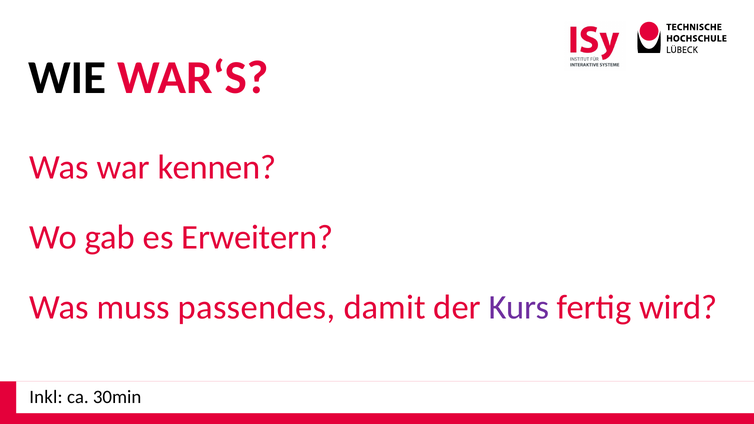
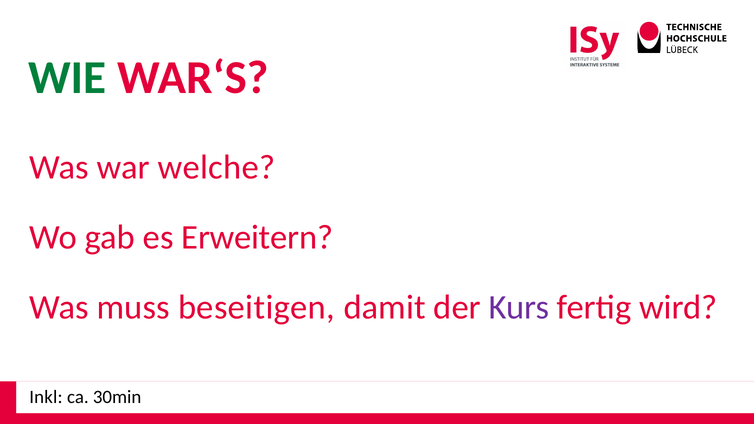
WIE colour: black -> green
kennen: kennen -> welche
passendes: passendes -> beseitigen
